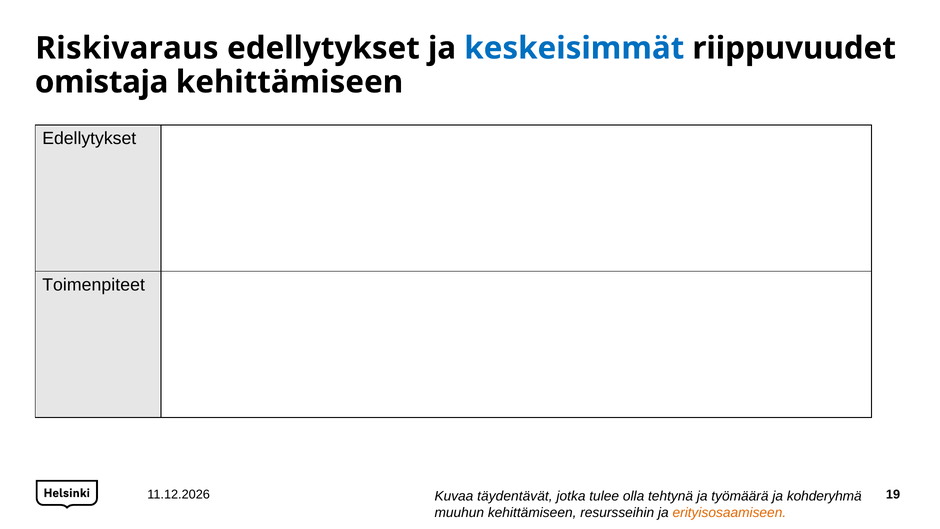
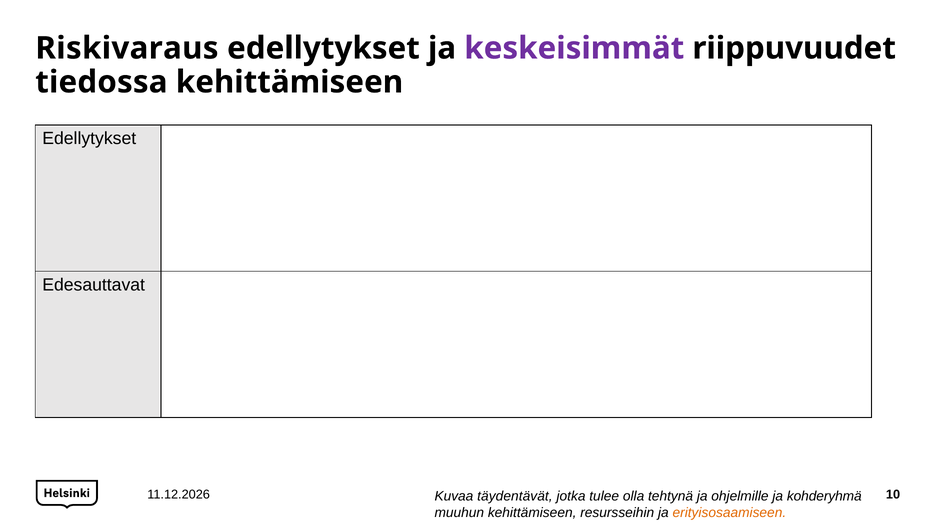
keskeisimmät colour: blue -> purple
omistaja: omistaja -> tiedossa
Toimenpiteet: Toimenpiteet -> Edesauttavat
19: 19 -> 10
työmäärä: työmäärä -> ohjelmille
